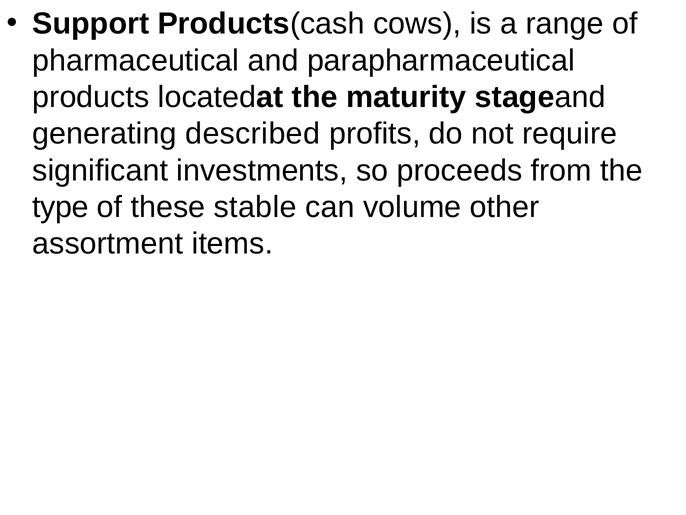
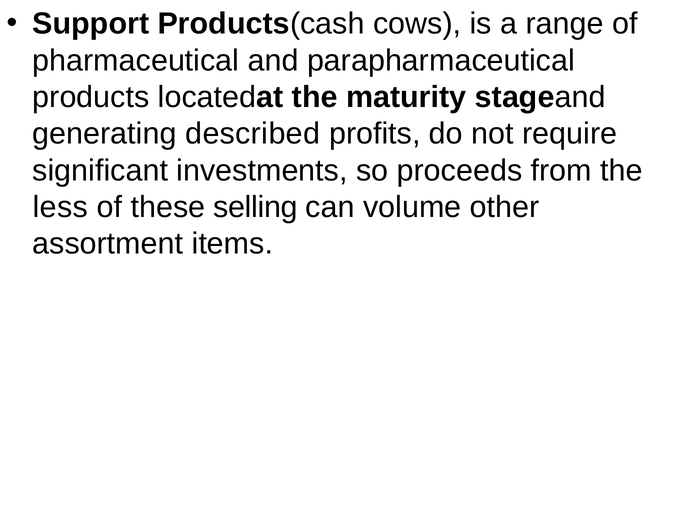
type: type -> less
stable: stable -> selling
